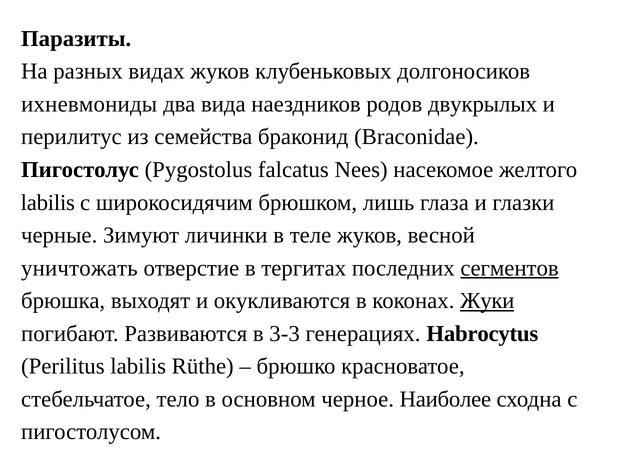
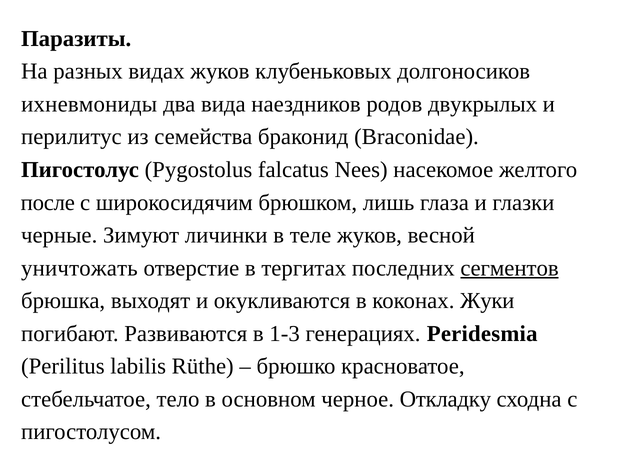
labilis at (48, 203): labilis -> после
Жуки underline: present -> none
3-3: 3-3 -> 1-3
Habrocytus: Habrocytus -> Peridesmia
Наиболее: Наиболее -> Откладку
